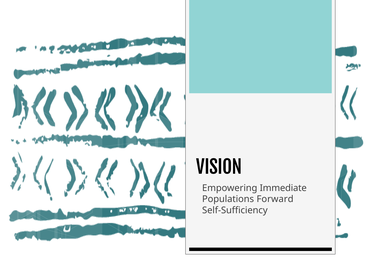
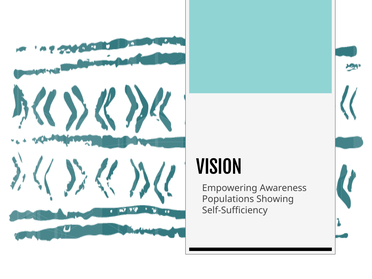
Immediate: Immediate -> Awareness
Forward: Forward -> Showing
